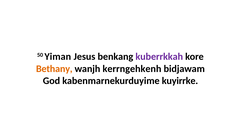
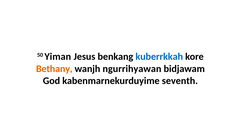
kuberrkkah colour: purple -> blue
kerrngehkenh: kerrngehkenh -> ngurrihyawan
kuyirrke: kuyirrke -> seventh
